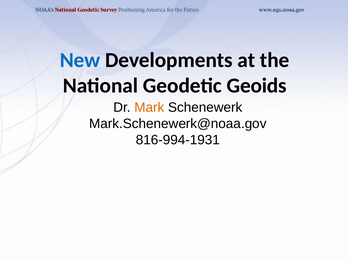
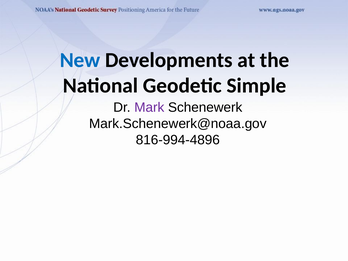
Geoids: Geoids -> Simple
Mark colour: orange -> purple
816-994-1931: 816-994-1931 -> 816-994-4896
